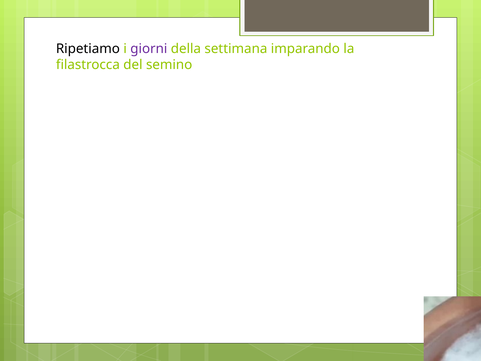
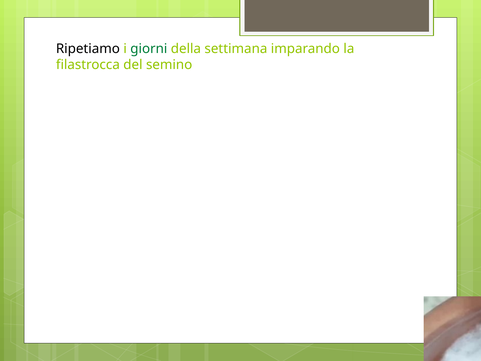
giorni colour: purple -> green
